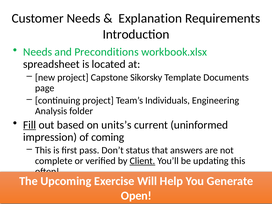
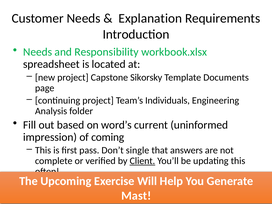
Preconditions: Preconditions -> Responsibility
Fill underline: present -> none
units’s: units’s -> word’s
status: status -> single
Open: Open -> Mast
